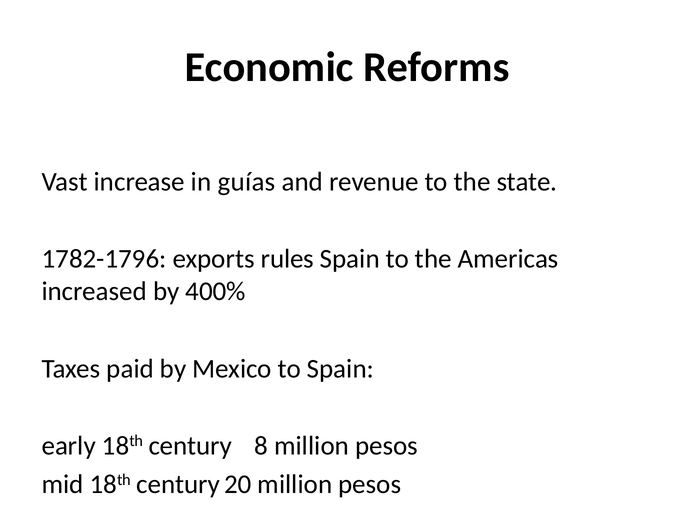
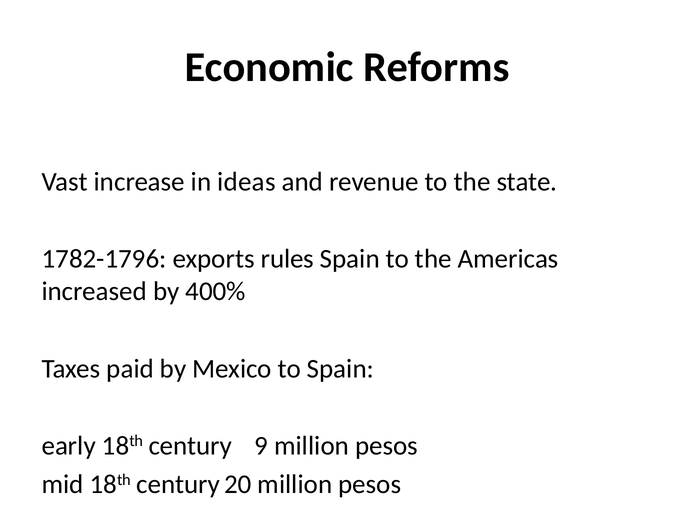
guías: guías -> ideas
8: 8 -> 9
